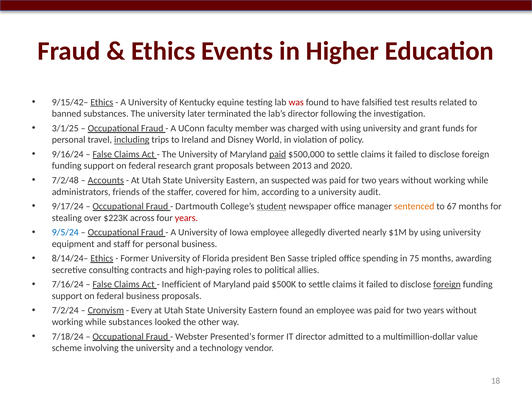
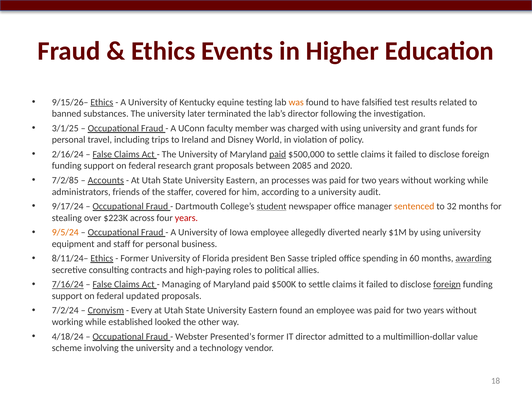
9/15/42–: 9/15/42– -> 9/15/26–
was at (296, 102) colour: red -> orange
including underline: present -> none
9/16/24: 9/16/24 -> 2/16/24
2013: 2013 -> 2085
7/2/48: 7/2/48 -> 7/2/85
suspected: suspected -> processes
67: 67 -> 32
9/5/24 colour: blue -> orange
8/14/24–: 8/14/24– -> 8/11/24–
75: 75 -> 60
awarding underline: none -> present
7/16/24 underline: none -> present
Inefficient: Inefficient -> Managing
federal business: business -> updated
while substances: substances -> established
7/18/24: 7/18/24 -> 4/18/24
